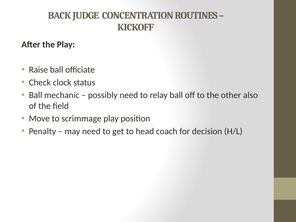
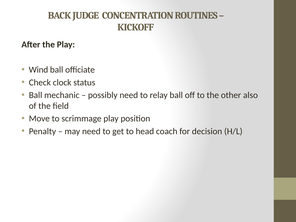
Raise: Raise -> Wind
